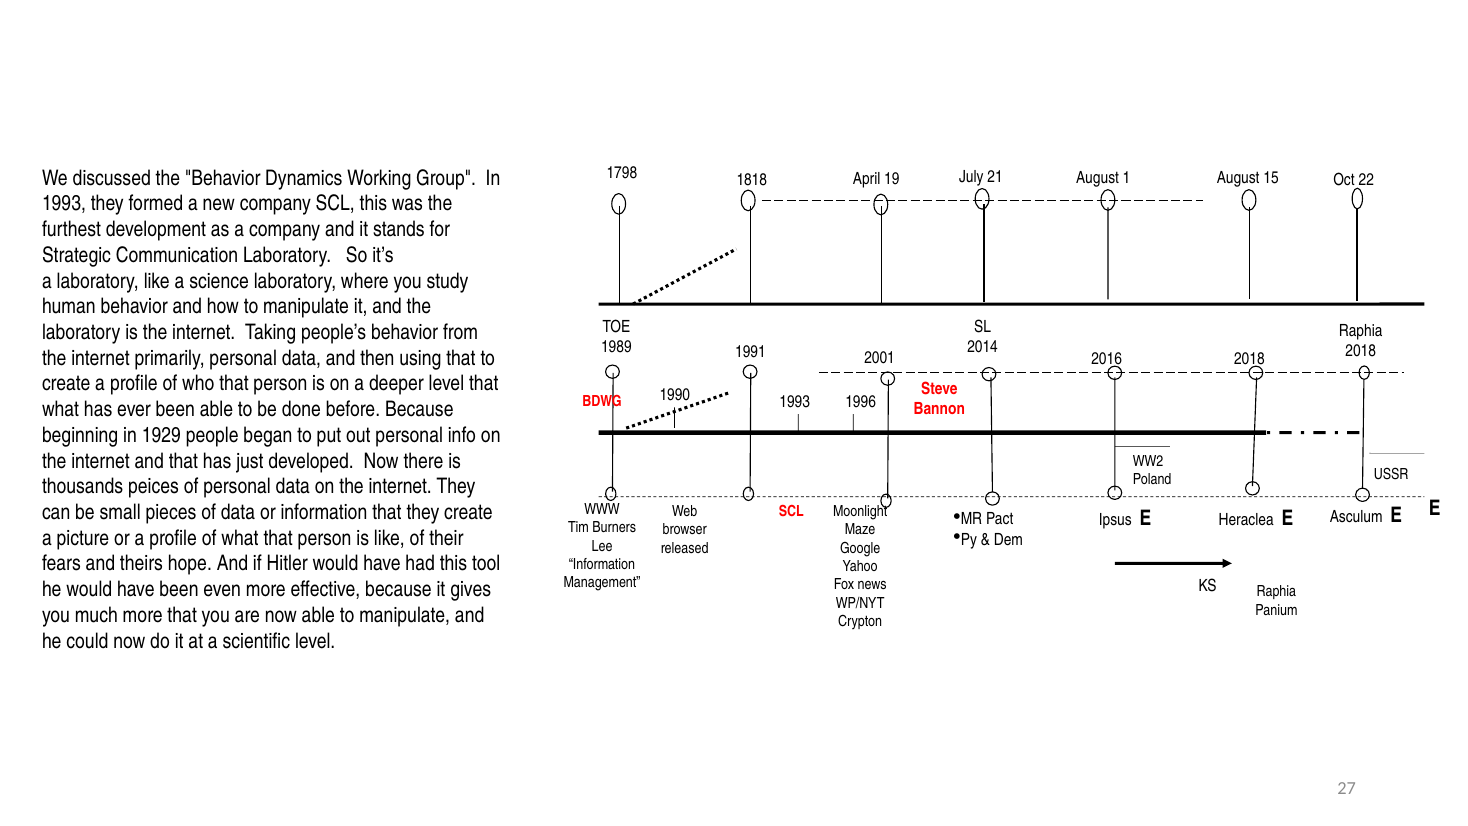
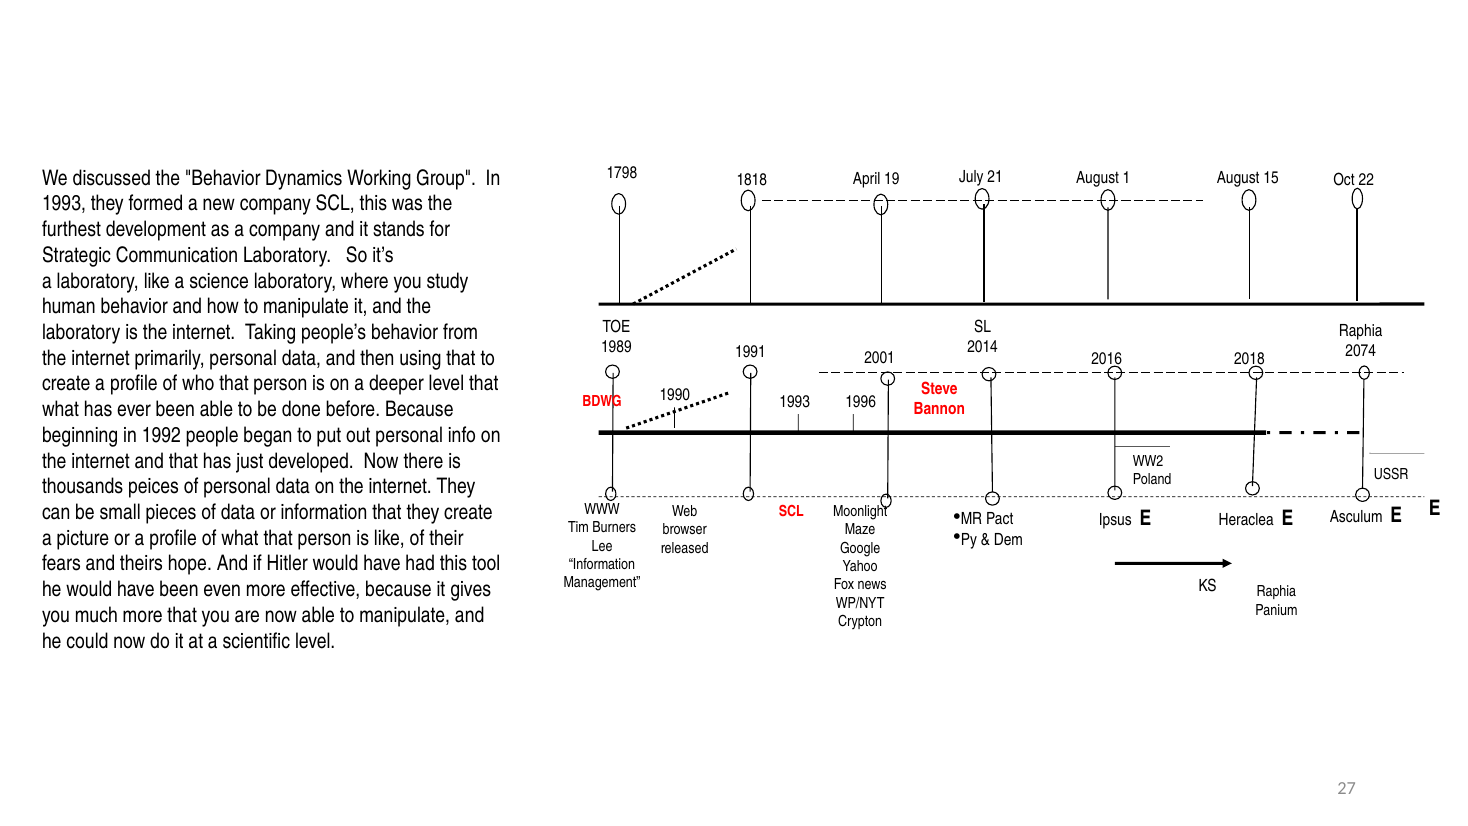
2018 at (1361, 351): 2018 -> 2074
1929: 1929 -> 1992
